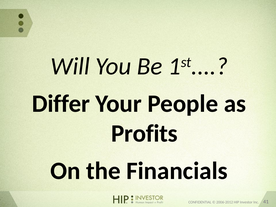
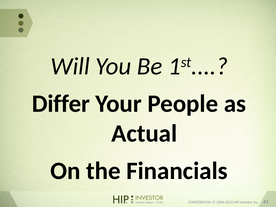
Profits: Profits -> Actual
